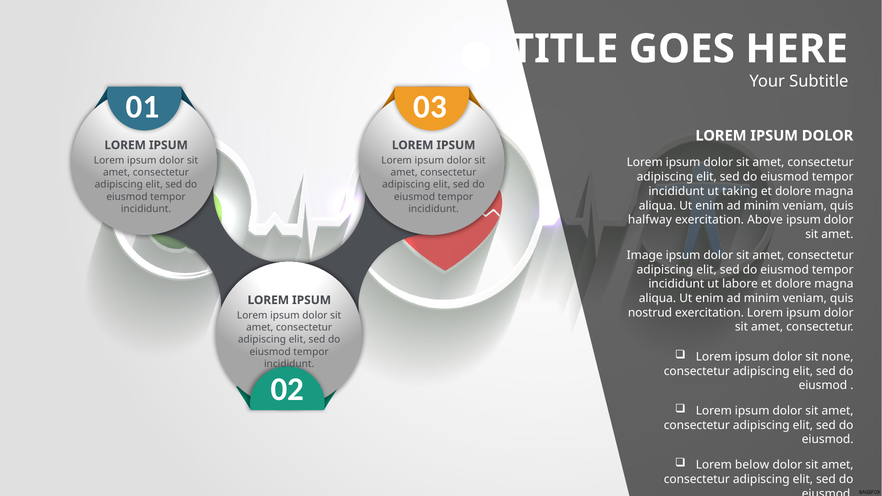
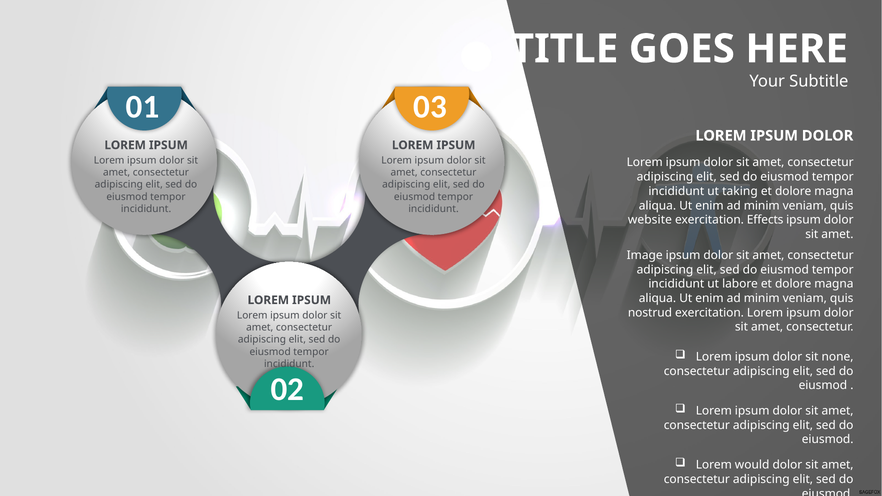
halfway: halfway -> website
Above: Above -> Effects
below: below -> would
